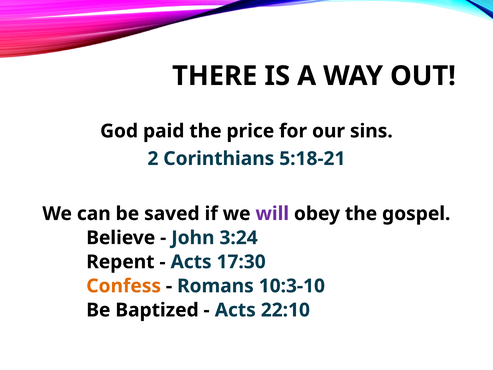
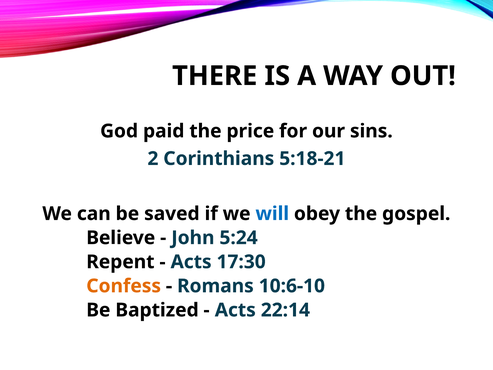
will colour: purple -> blue
3:24: 3:24 -> 5:24
10:3-10: 10:3-10 -> 10:6-10
22:10: 22:10 -> 22:14
